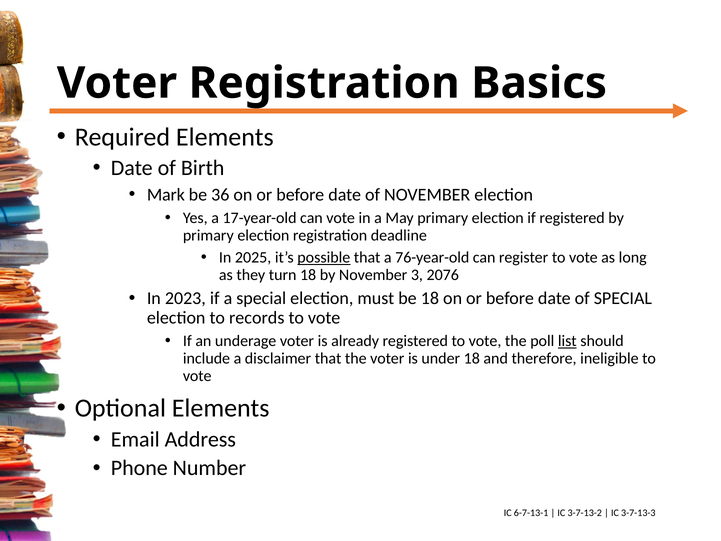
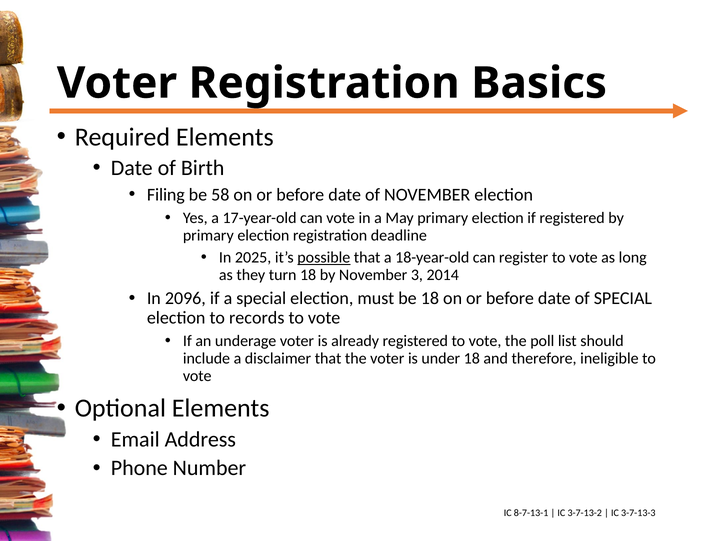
Mark: Mark -> Filing
36: 36 -> 58
76-year-old: 76-year-old -> 18-year-old
2076: 2076 -> 2014
2023: 2023 -> 2096
list underline: present -> none
6-7-13-1: 6-7-13-1 -> 8-7-13-1
